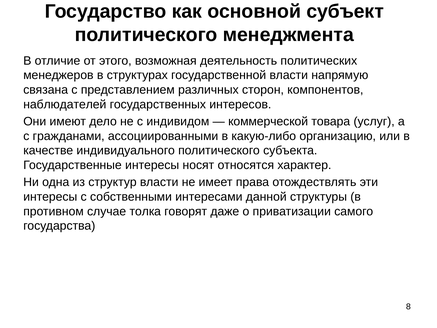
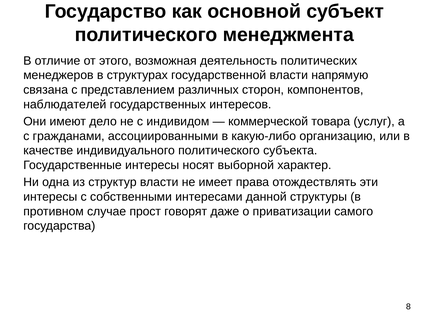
относятся: относятся -> выборной
толка: толка -> прост
